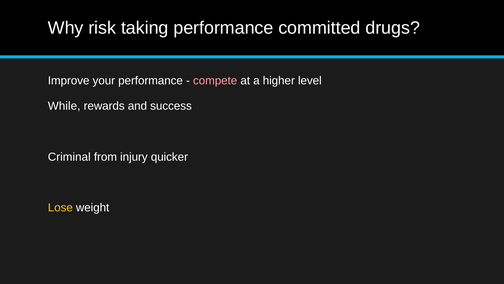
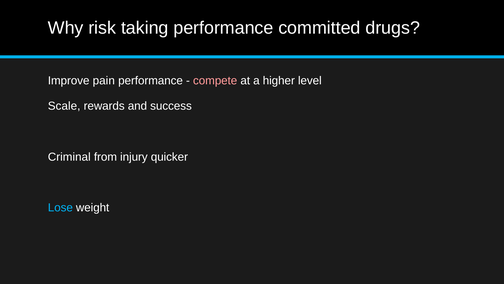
your: your -> pain
While: While -> Scale
Lose colour: yellow -> light blue
